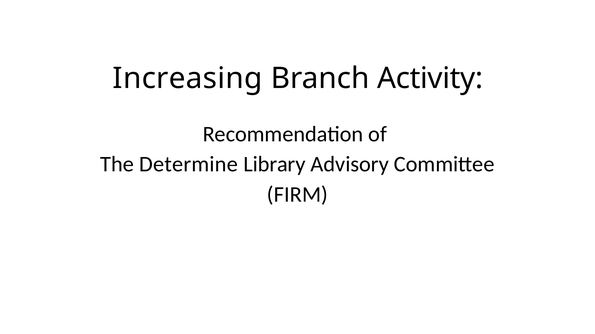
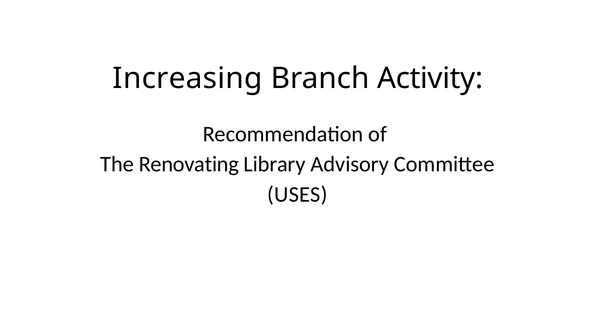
Determine: Determine -> Renovating
FIRM: FIRM -> USES
